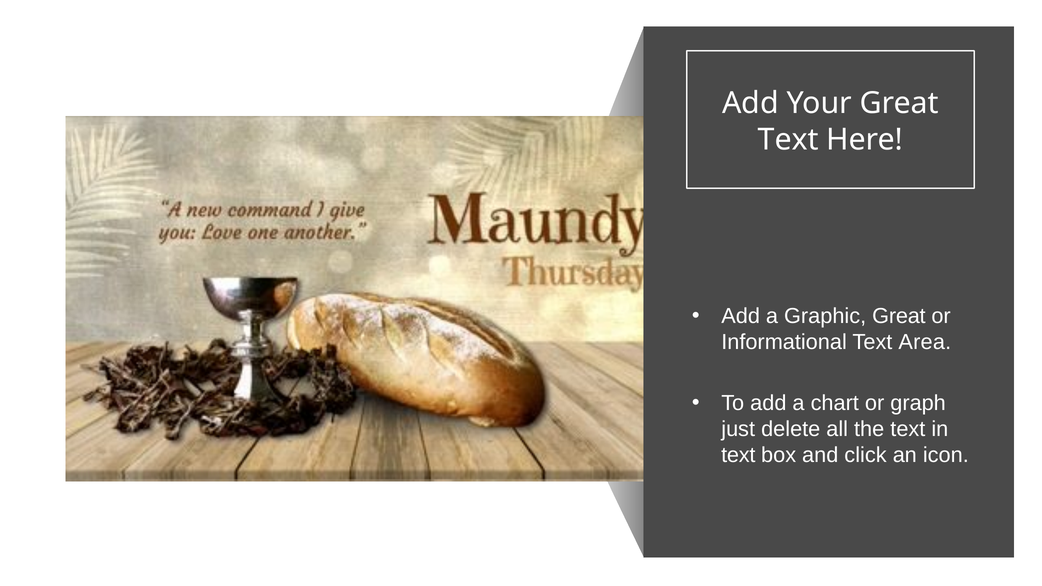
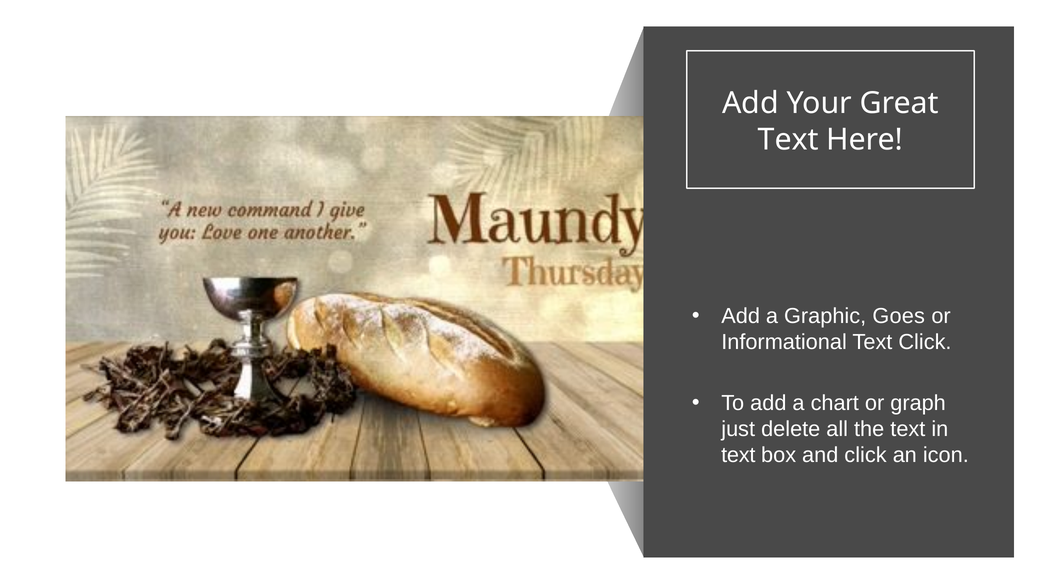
Graphic Great: Great -> Goes
Text Area: Area -> Click
